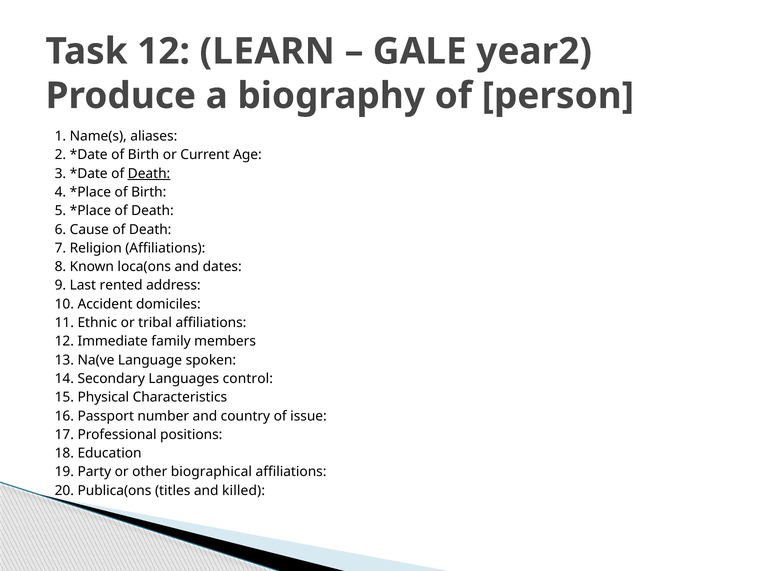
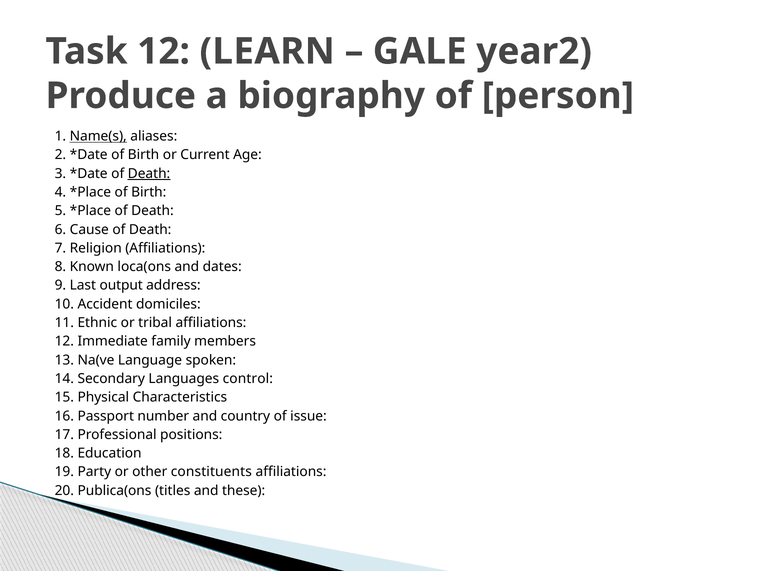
Name(s underline: none -> present
rented: rented -> output
biographical: biographical -> constituents
killed: killed -> these
